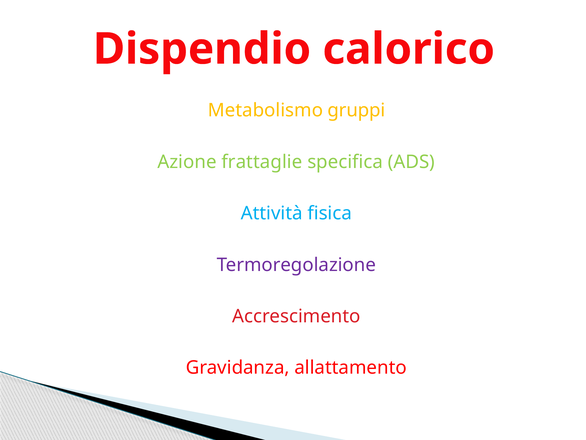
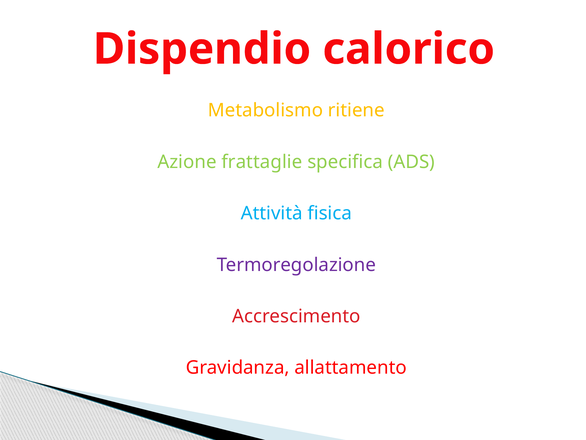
gruppi: gruppi -> ritiene
